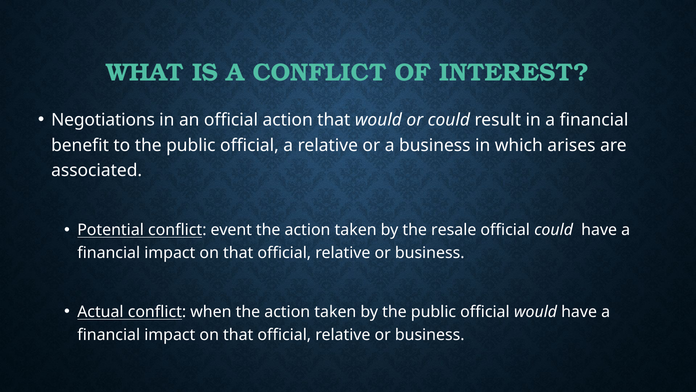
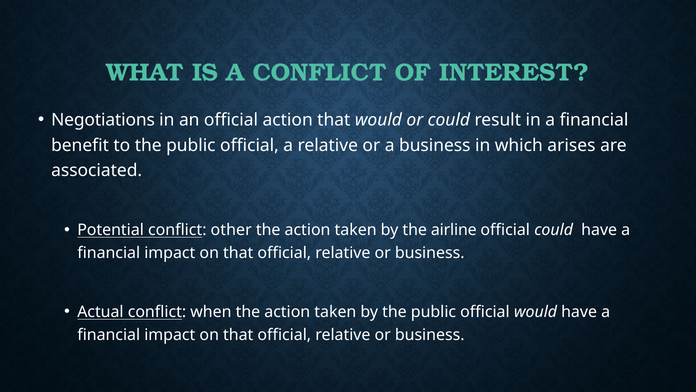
event: event -> other
resale: resale -> airline
